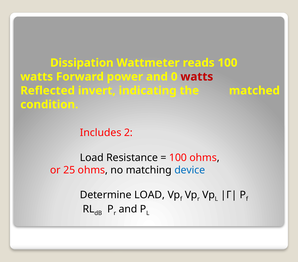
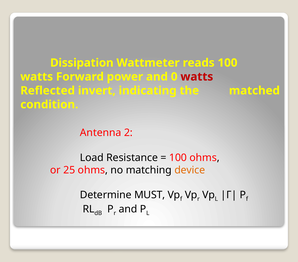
Includes: Includes -> Antenna
device colour: blue -> orange
Determine LOAD: LOAD -> MUST
